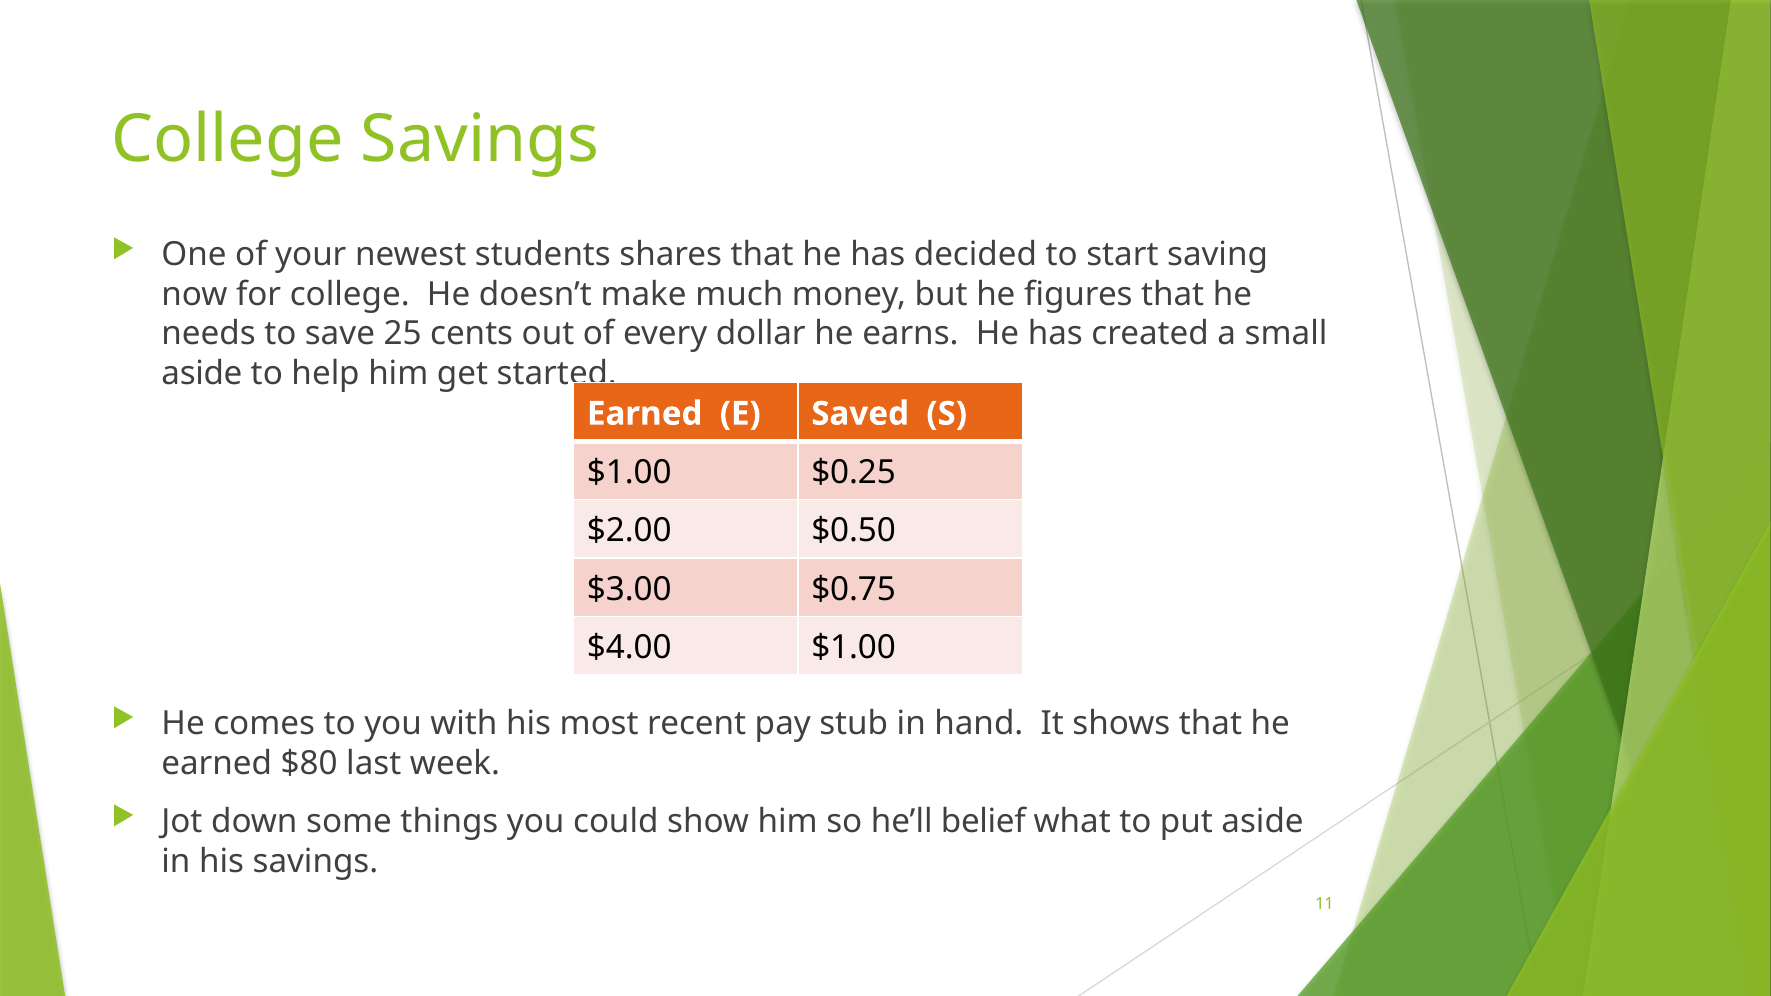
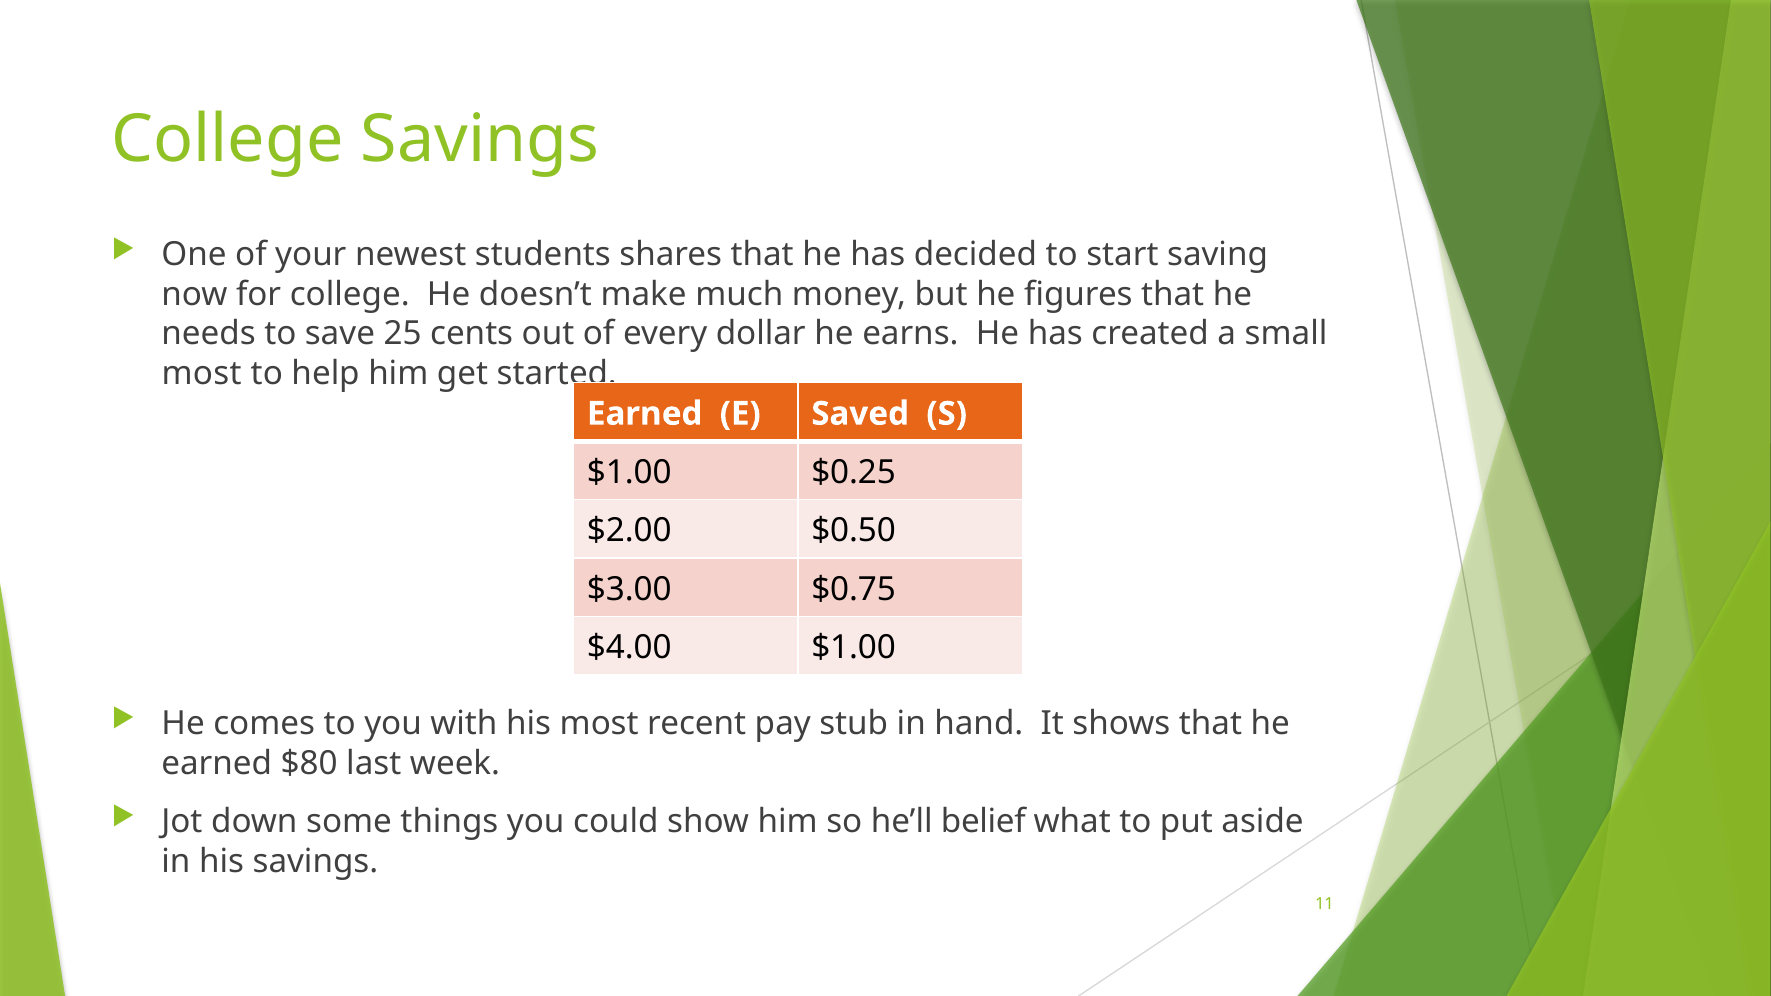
aside at (202, 374): aside -> most
